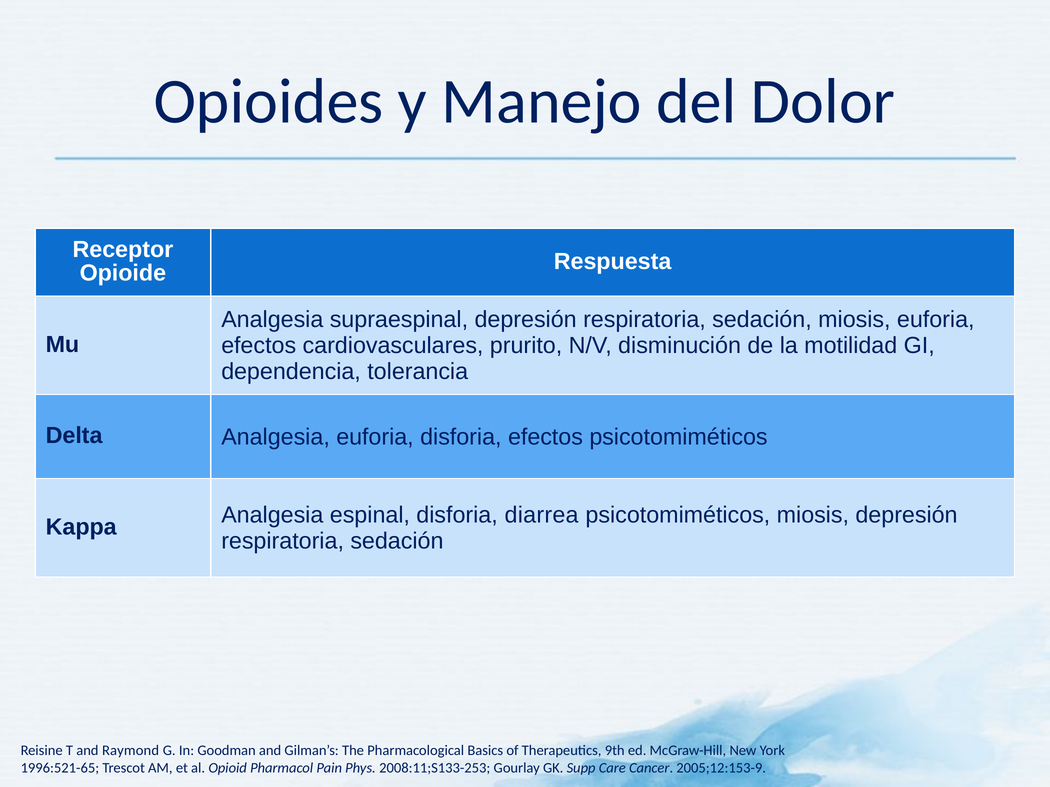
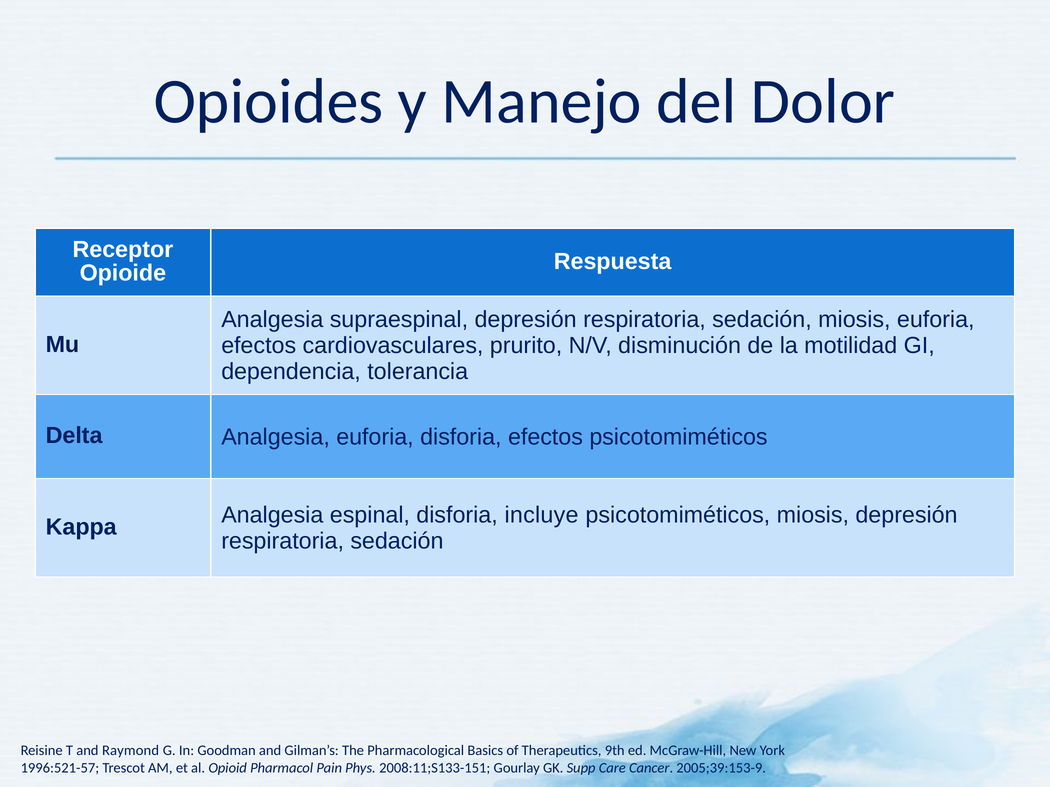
diarrea: diarrea -> incluye
1996:521-65: 1996:521-65 -> 1996:521-57
2008:11;S133-253: 2008:11;S133-253 -> 2008:11;S133-151
2005;12:153-9: 2005;12:153-9 -> 2005;39:153-9
